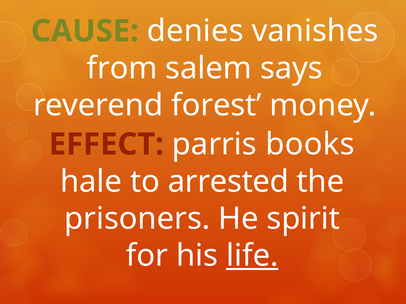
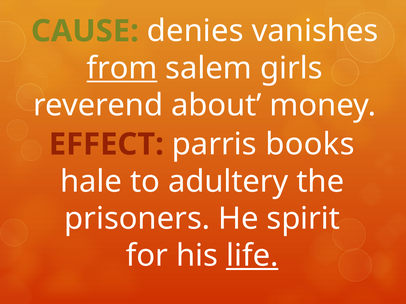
from underline: none -> present
says: says -> girls
forest: forest -> about
arrested: arrested -> adultery
